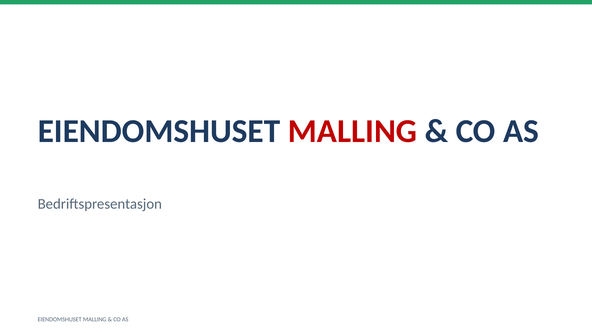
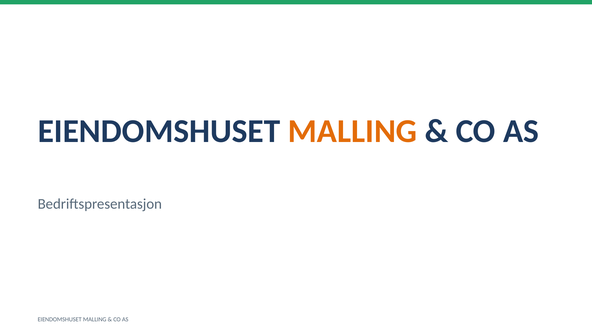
MALLING at (352, 131) colour: red -> orange
